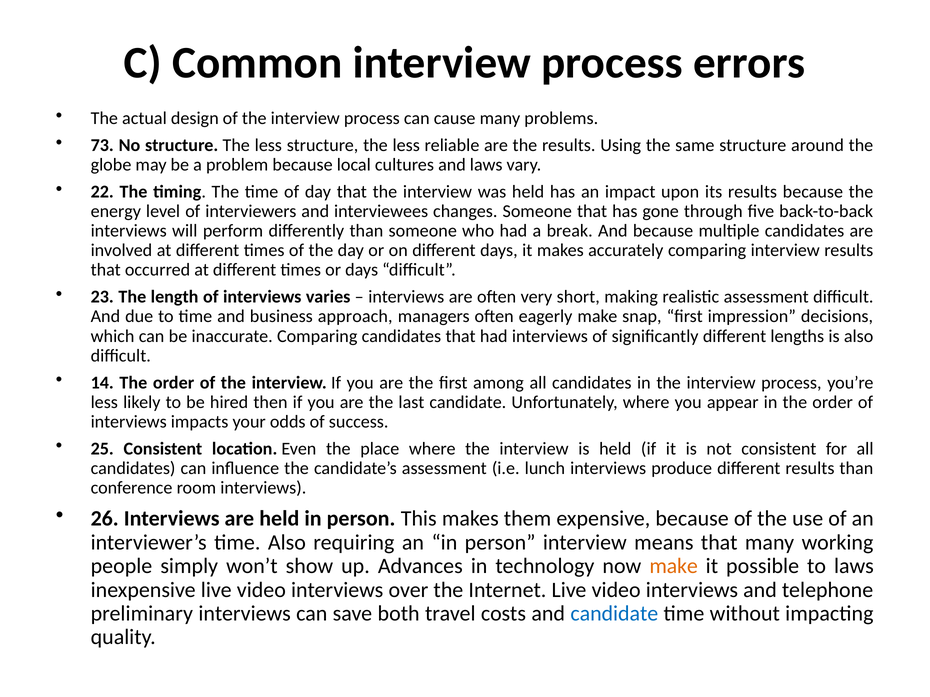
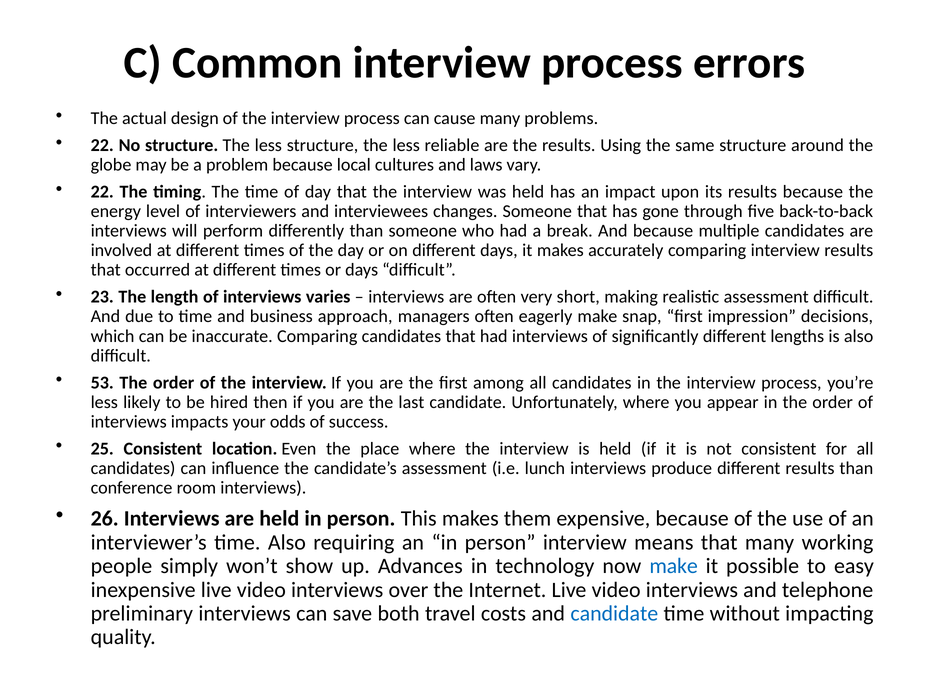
73 at (102, 145): 73 -> 22
14: 14 -> 53
make at (674, 566) colour: orange -> blue
to laws: laws -> easy
